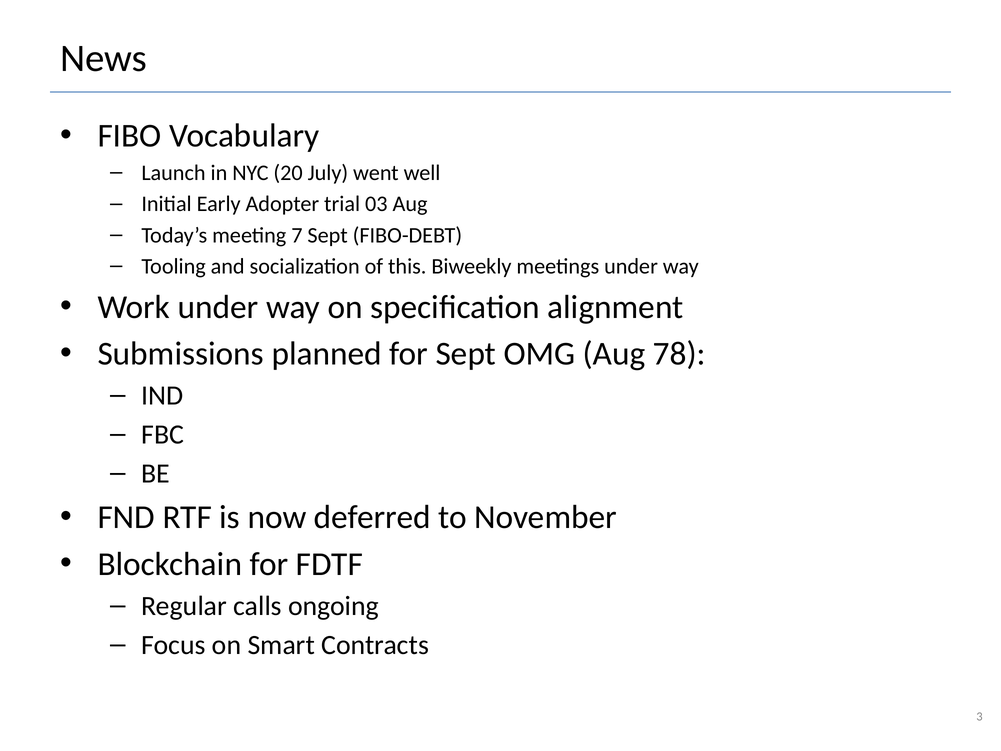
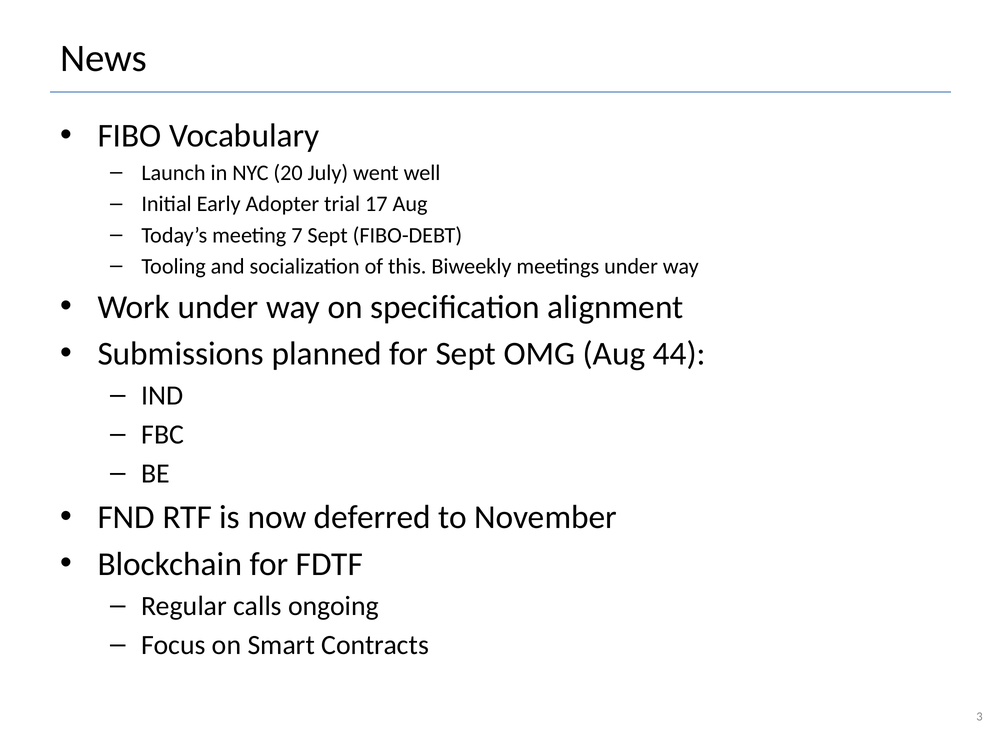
03: 03 -> 17
78: 78 -> 44
